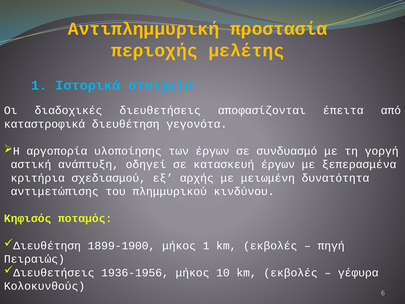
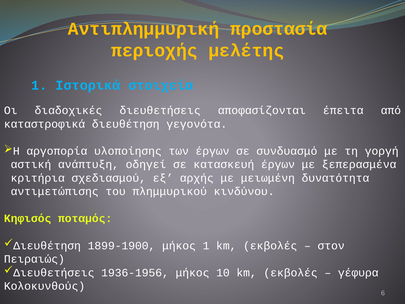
πηγή: πηγή -> στον
